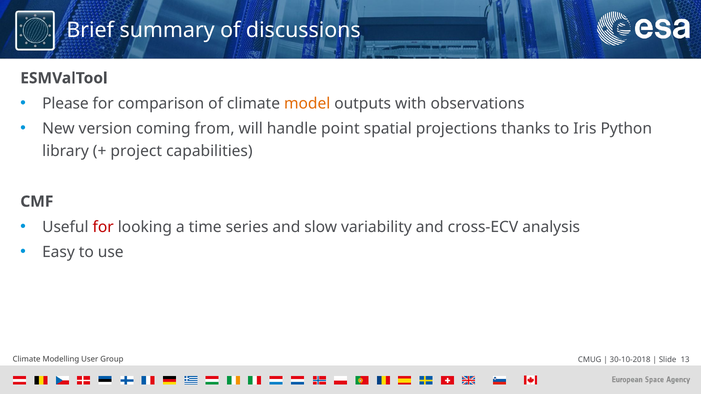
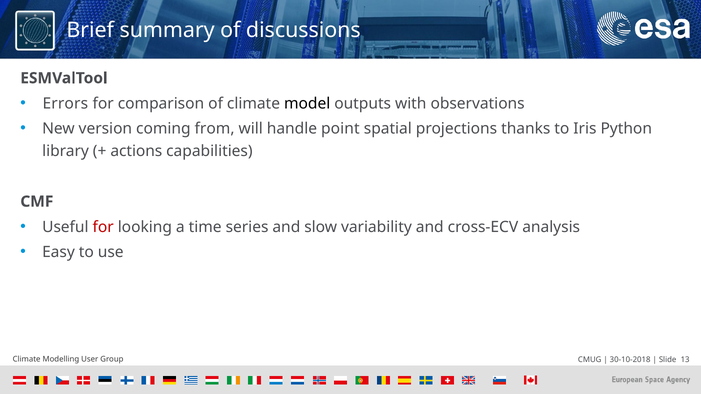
Please: Please -> Errors
model colour: orange -> black
project: project -> actions
